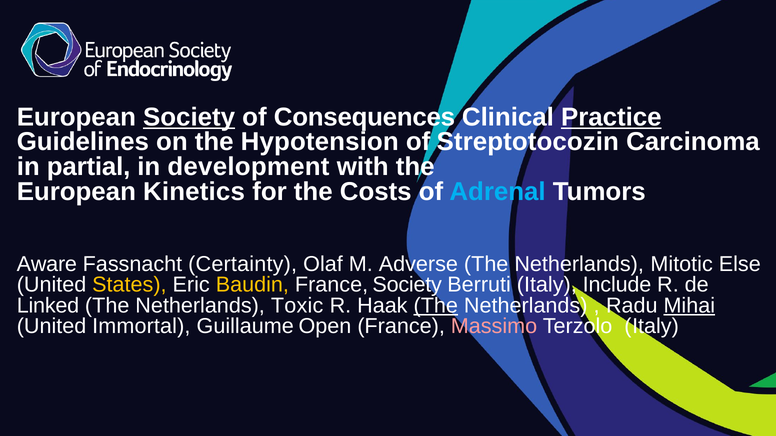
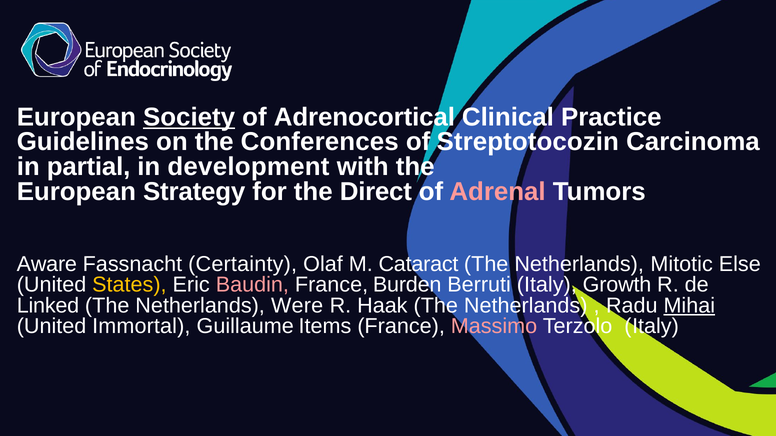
Consequences: Consequences -> Adrenocortical
Practice underline: present -> none
Hypotension: Hypotension -> Conferences
Kinetics: Kinetics -> Strategy
Costs: Costs -> Direct
Adrenal colour: light blue -> pink
Adverse: Adverse -> Cataract
Baudin colour: yellow -> pink
France Society: Society -> Burden
Include: Include -> Growth
Toxic: Toxic -> Were
The at (436, 306) underline: present -> none
Open: Open -> Items
